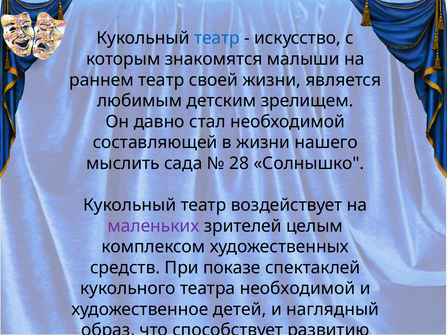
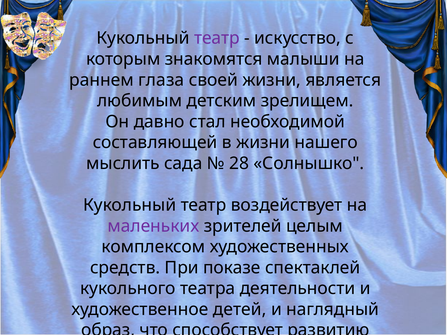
театр at (217, 38) colour: blue -> purple
раннем театр: театр -> глаза
театра необходимой: необходимой -> деятельности
